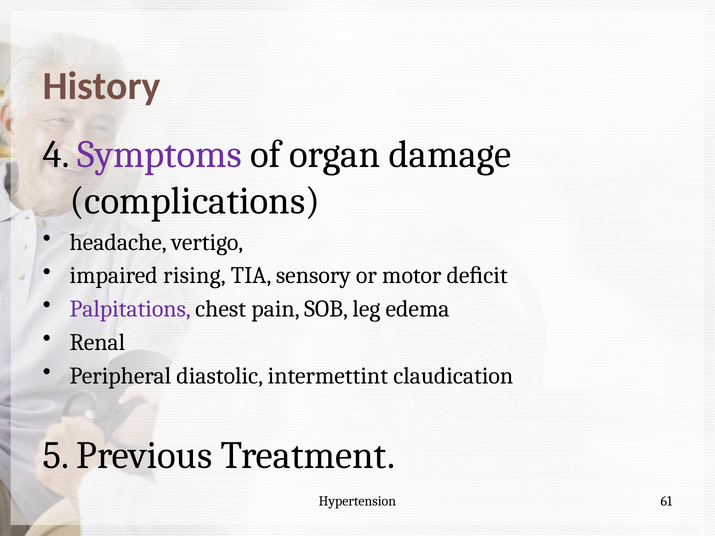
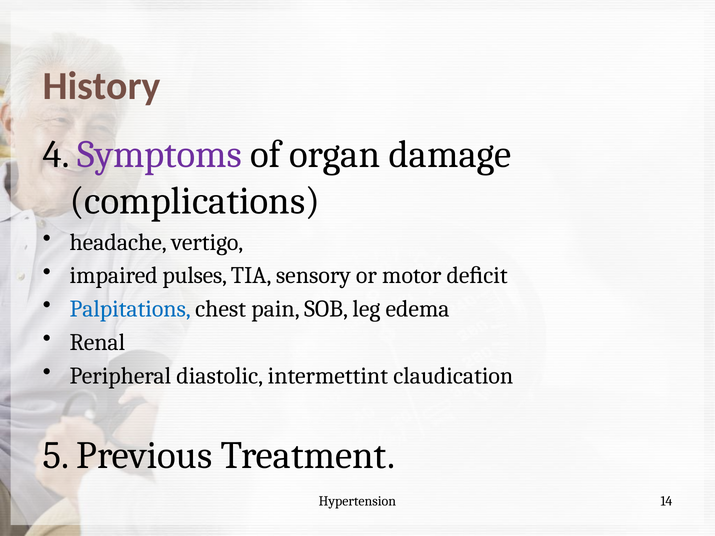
rising: rising -> pulses
Palpitations colour: purple -> blue
61: 61 -> 14
